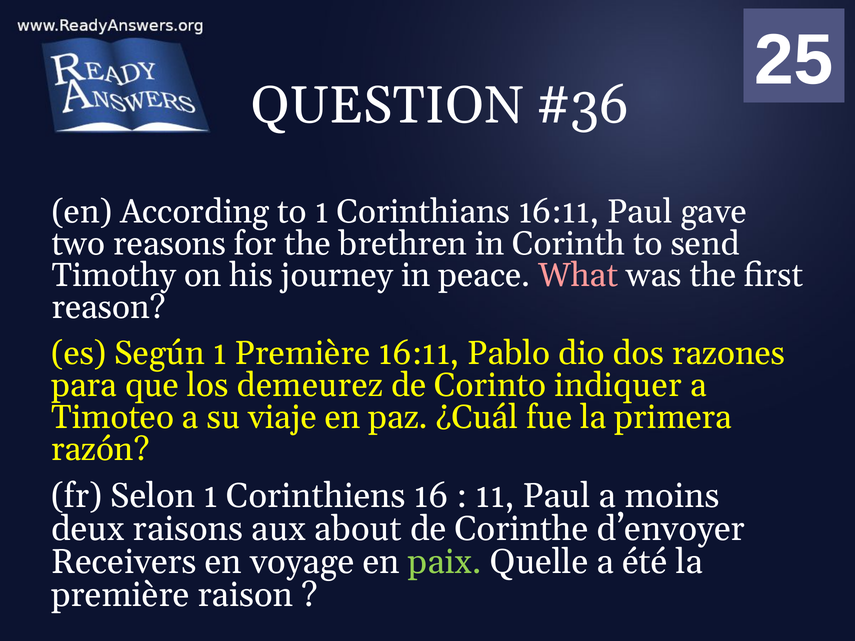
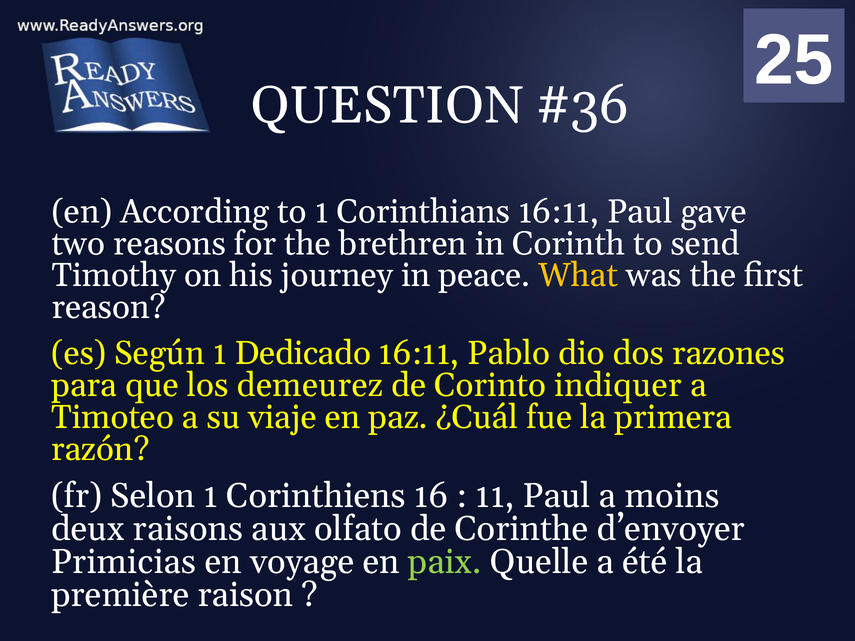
What colour: pink -> yellow
1 Première: Première -> Dedicado
about: about -> olfato
Receivers: Receivers -> Primicias
